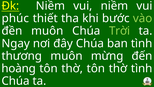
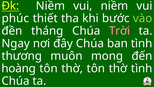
đền muôn: muôn -> tháng
Trời colour: light green -> pink
mừng: mừng -> mong
